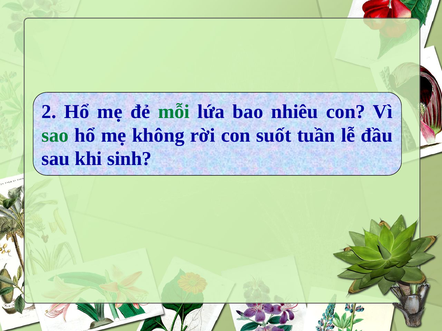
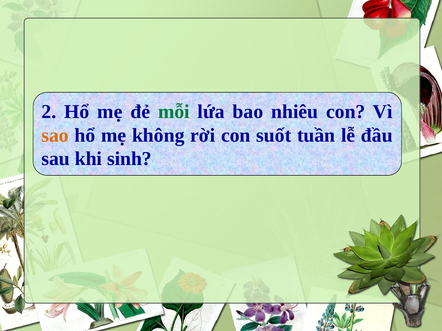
sao colour: green -> orange
